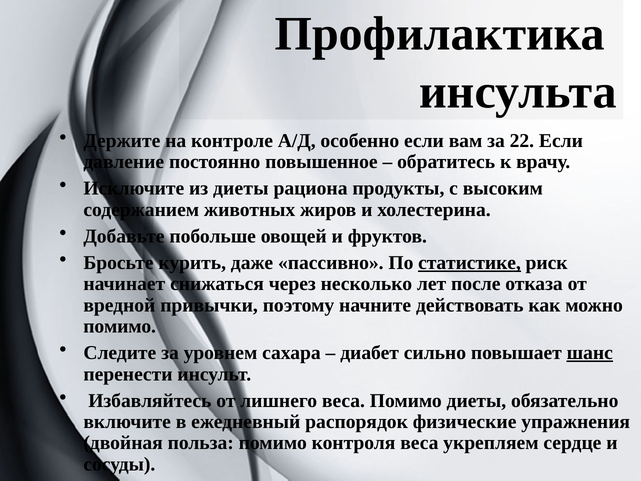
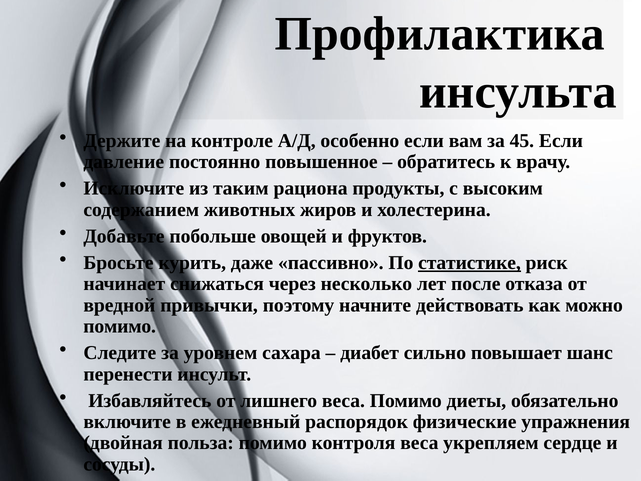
22: 22 -> 45
из диеты: диеты -> таким
шанс underline: present -> none
